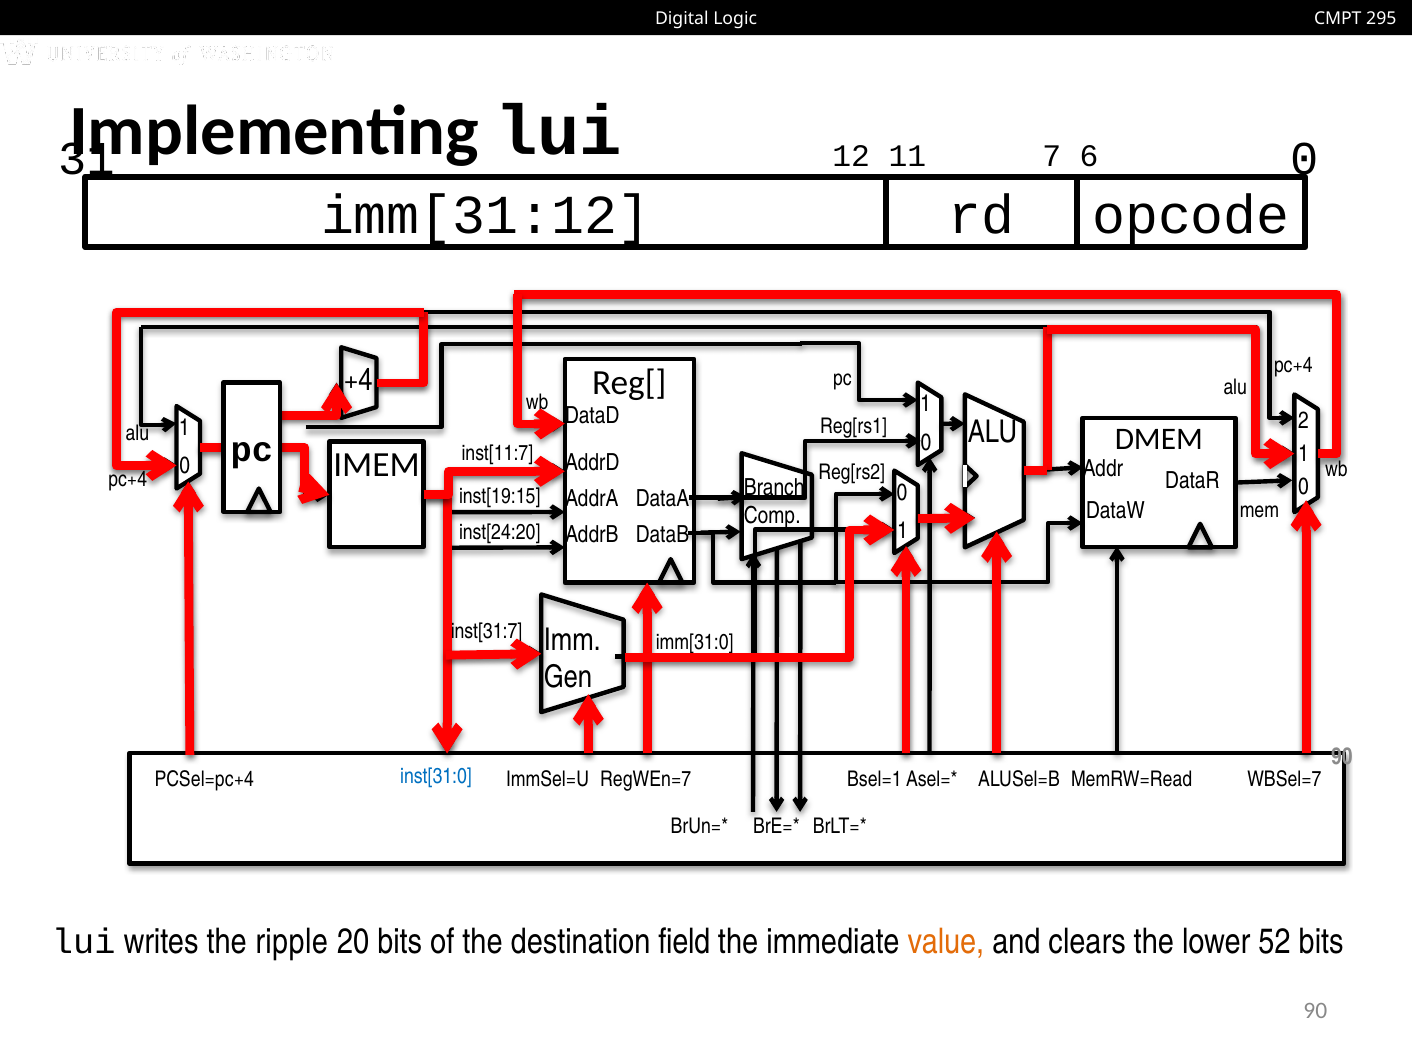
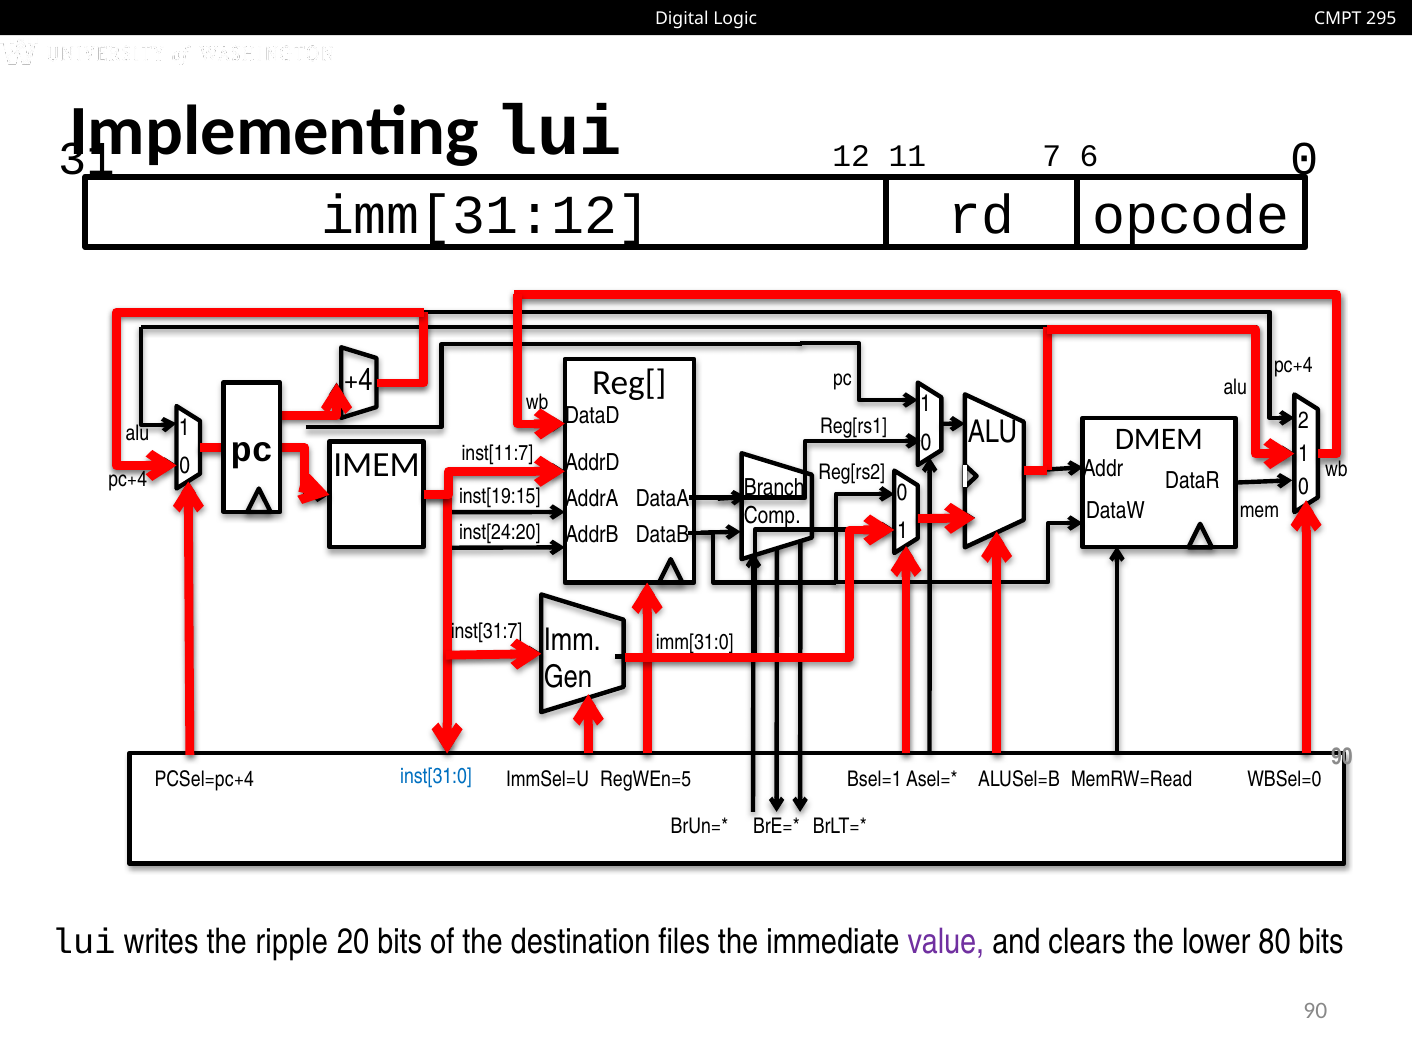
RegWEn=7: RegWEn=7 -> RegWEn=5
WBSel=7: WBSel=7 -> WBSel=0
field: field -> files
value colour: orange -> purple
52: 52 -> 80
